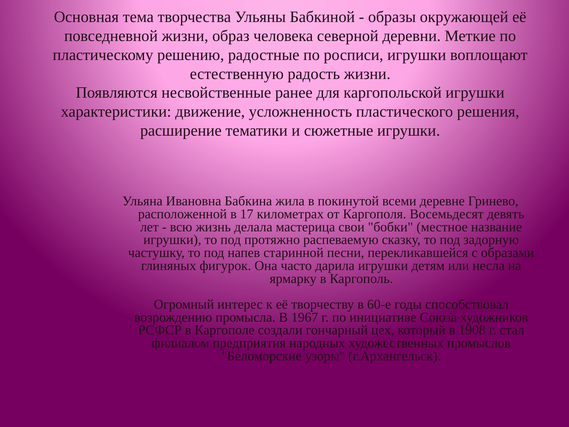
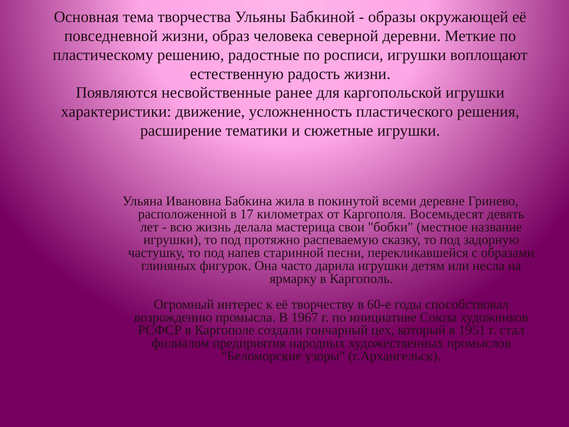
1908: 1908 -> 1951
